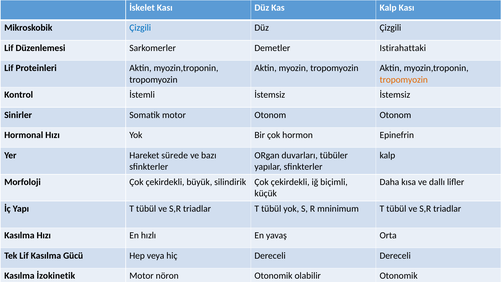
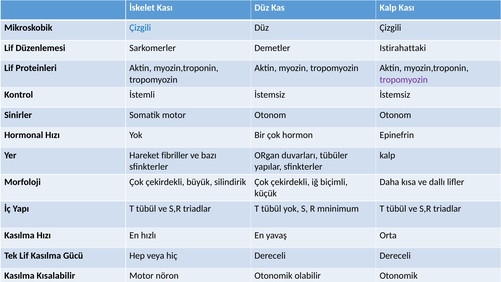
tropomyozin at (404, 80) colour: orange -> purple
sürede: sürede -> fibriller
İzokinetik: İzokinetik -> Kısalabilir
